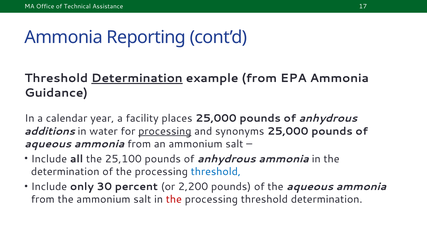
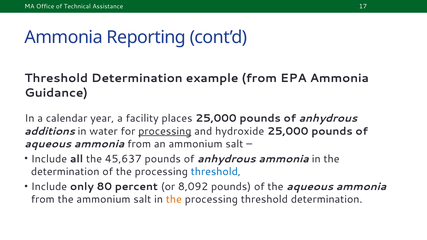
Determination at (137, 78) underline: present -> none
synonyms: synonyms -> hydroxide
25,100: 25,100 -> 45,637
30: 30 -> 80
2,200: 2,200 -> 8,092
the at (174, 200) colour: red -> orange
